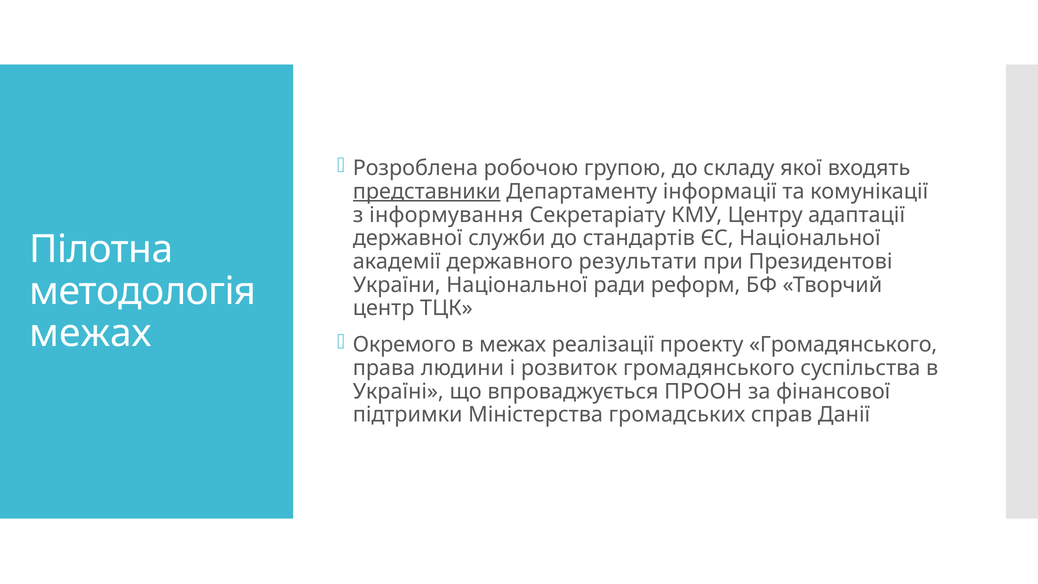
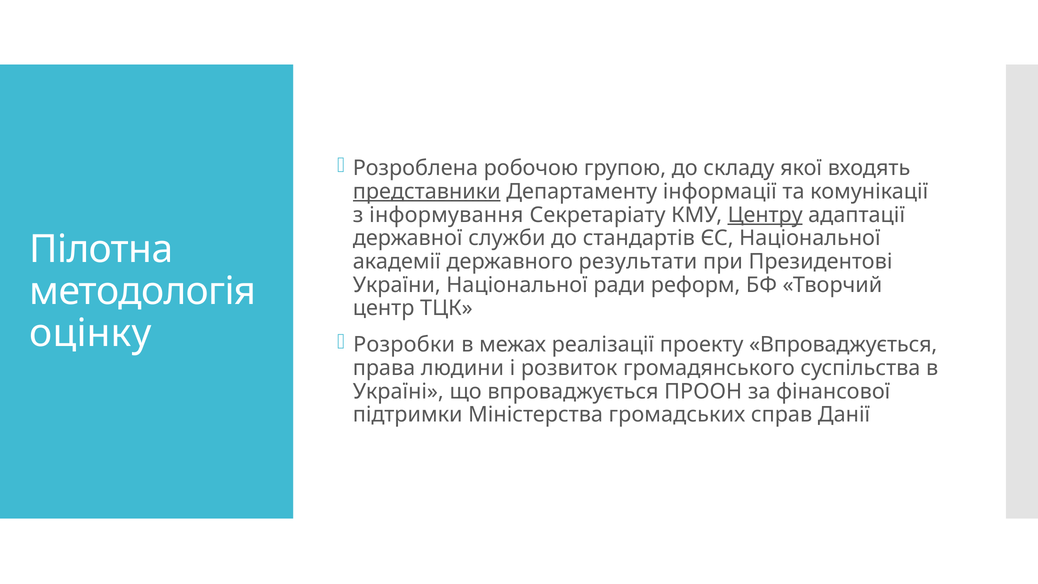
Центру underline: none -> present
межах at (91, 333): межах -> оцінку
Окремого: Окремого -> Розробки
проекту Громадянського: Громадянського -> Впроваджується
